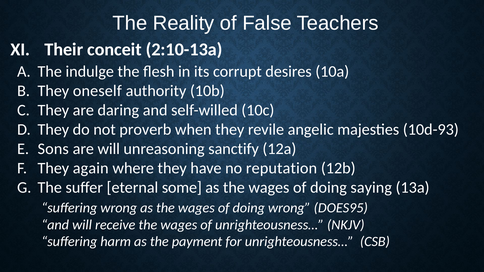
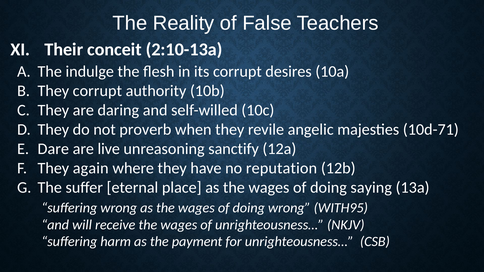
They oneself: oneself -> corrupt
10d-93: 10d-93 -> 10d-71
Sons: Sons -> Dare
are will: will -> live
some: some -> place
DOES95: DOES95 -> WITH95
